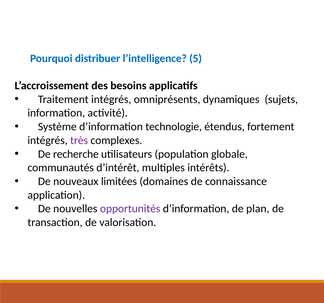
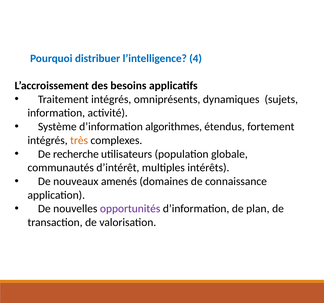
5: 5 -> 4
technologie: technologie -> algorithmes
très colour: purple -> orange
limitées: limitées -> amenés
